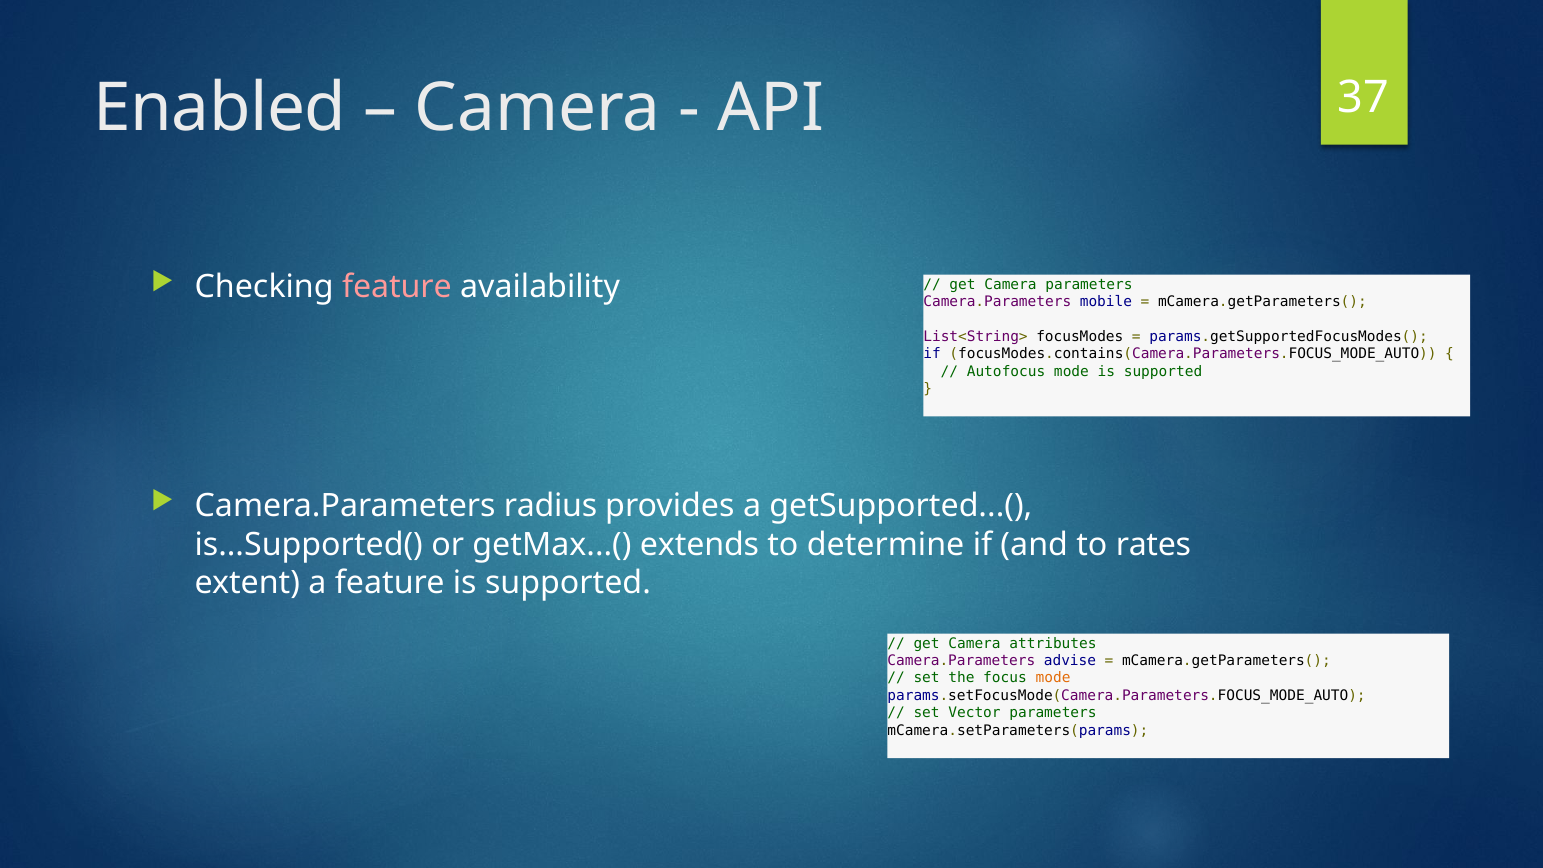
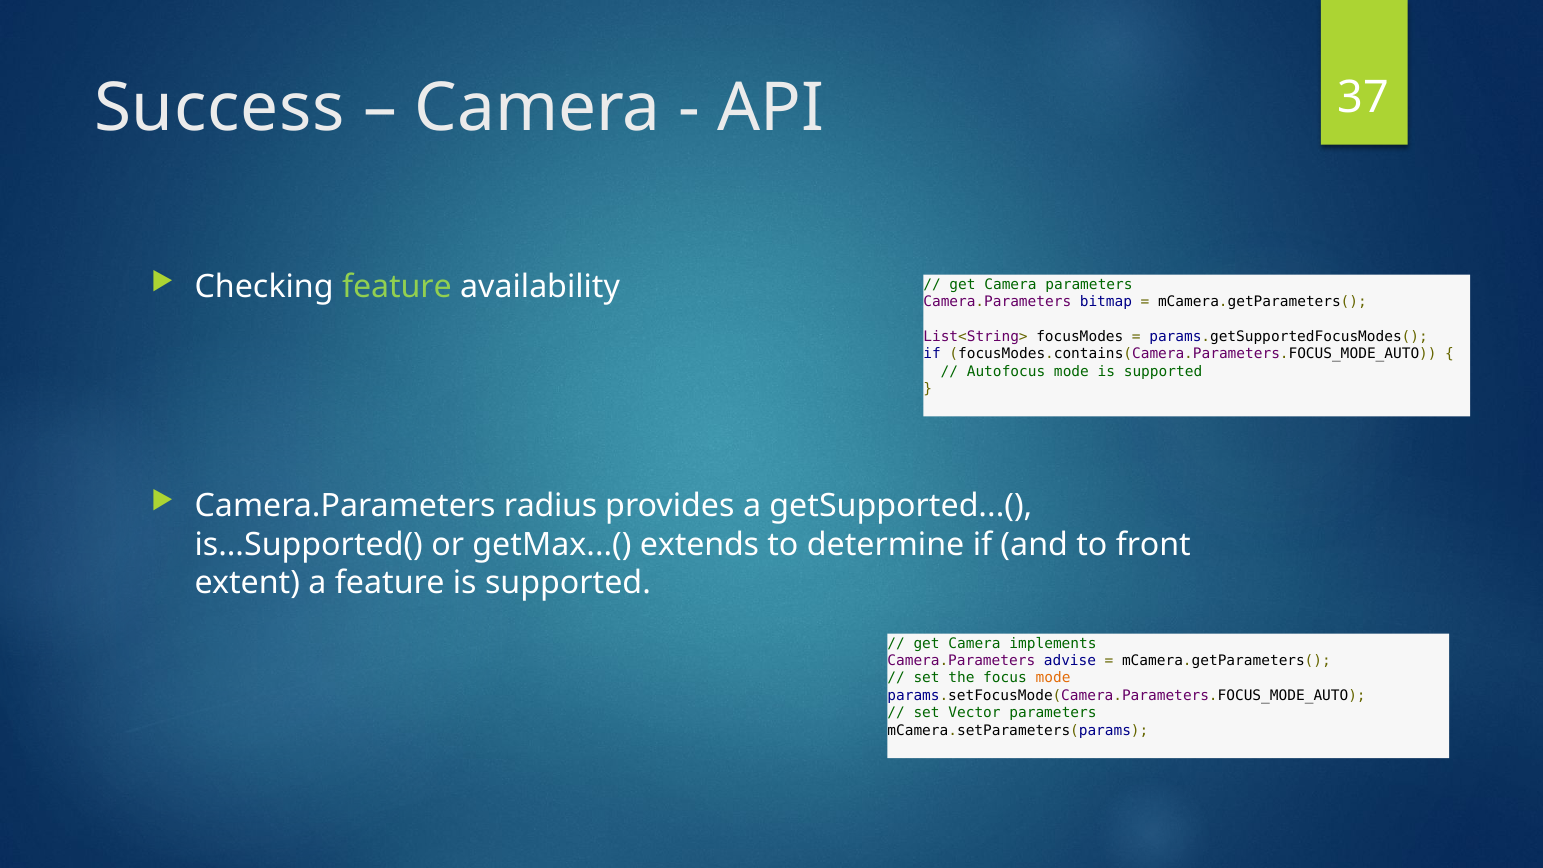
Enabled: Enabled -> Success
feature at (397, 287) colour: pink -> light green
mobile: mobile -> bitmap
rates: rates -> front
attributes: attributes -> implements
